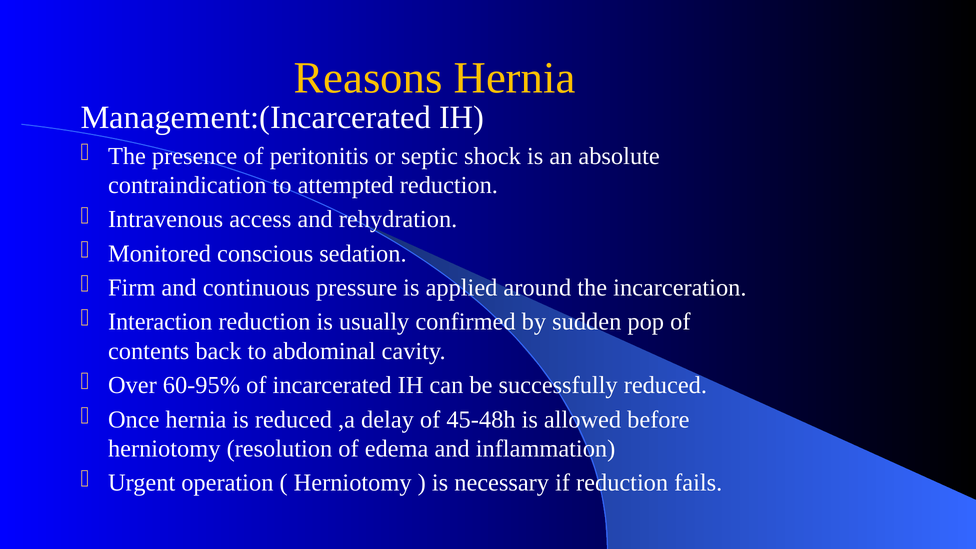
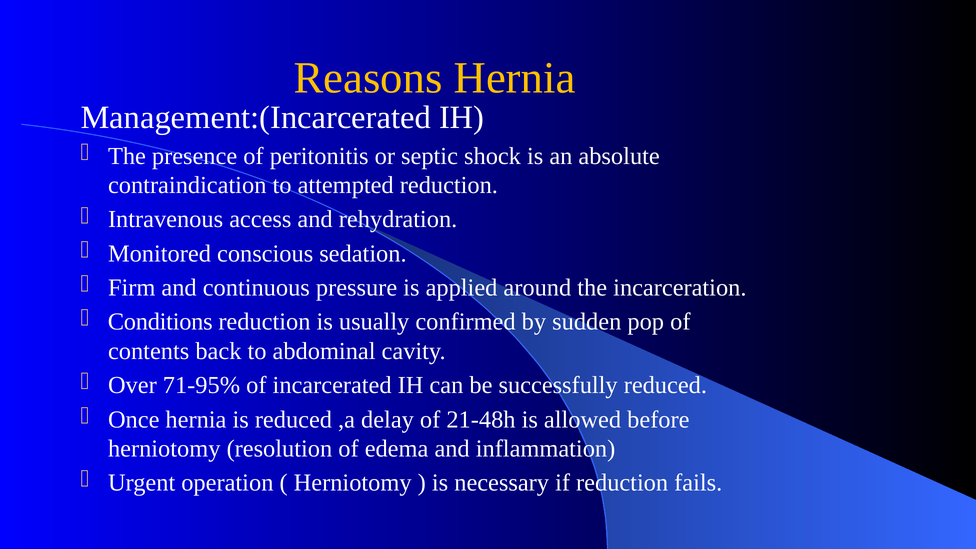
Interaction: Interaction -> Conditions
60-95%: 60-95% -> 71-95%
45-48h: 45-48h -> 21-48h
